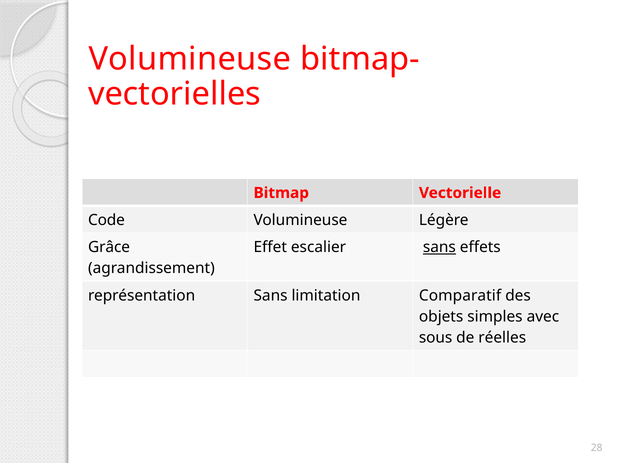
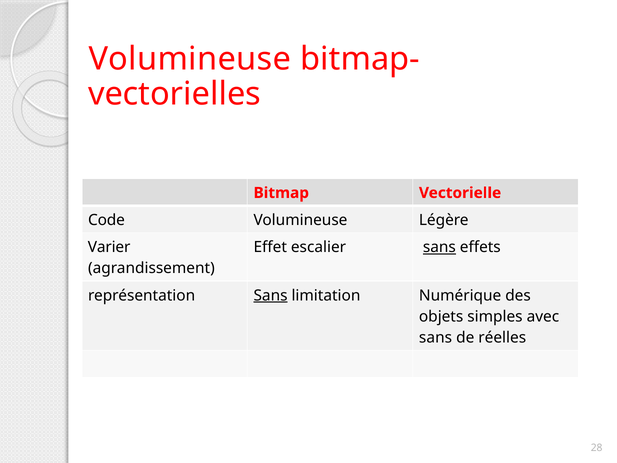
Grâce: Grâce -> Varier
Sans at (271, 295) underline: none -> present
Comparatif: Comparatif -> Numérique
sous at (436, 337): sous -> sans
